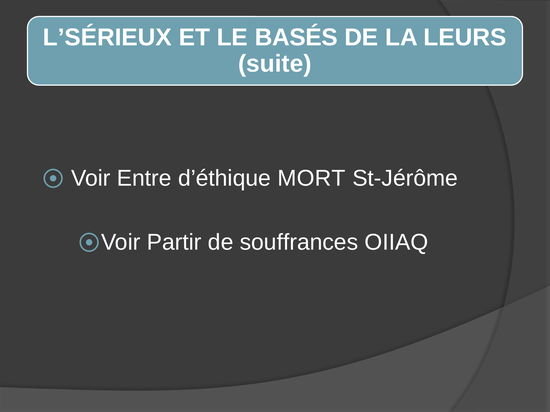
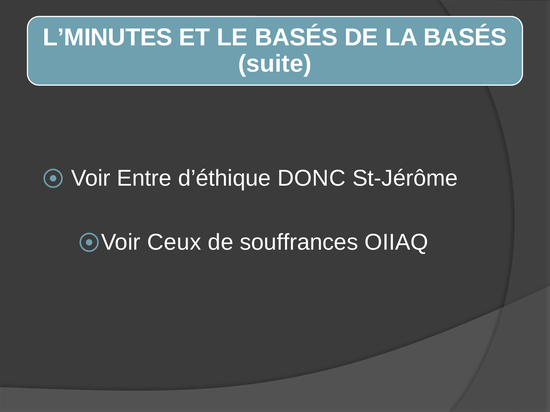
L’SÉRIEUX: L’SÉRIEUX -> L’MINUTES
LA LEURS: LEURS -> BASÉS
MORT: MORT -> DONC
Partir: Partir -> Ceux
